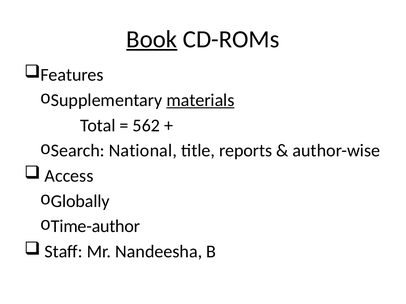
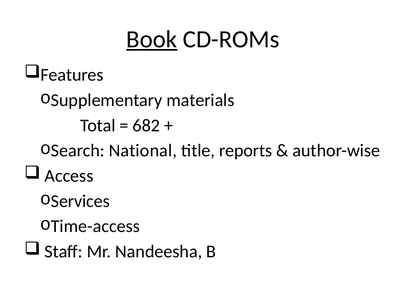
materials underline: present -> none
562: 562 -> 682
Globally: Globally -> Services
Time-author: Time-author -> Time-access
